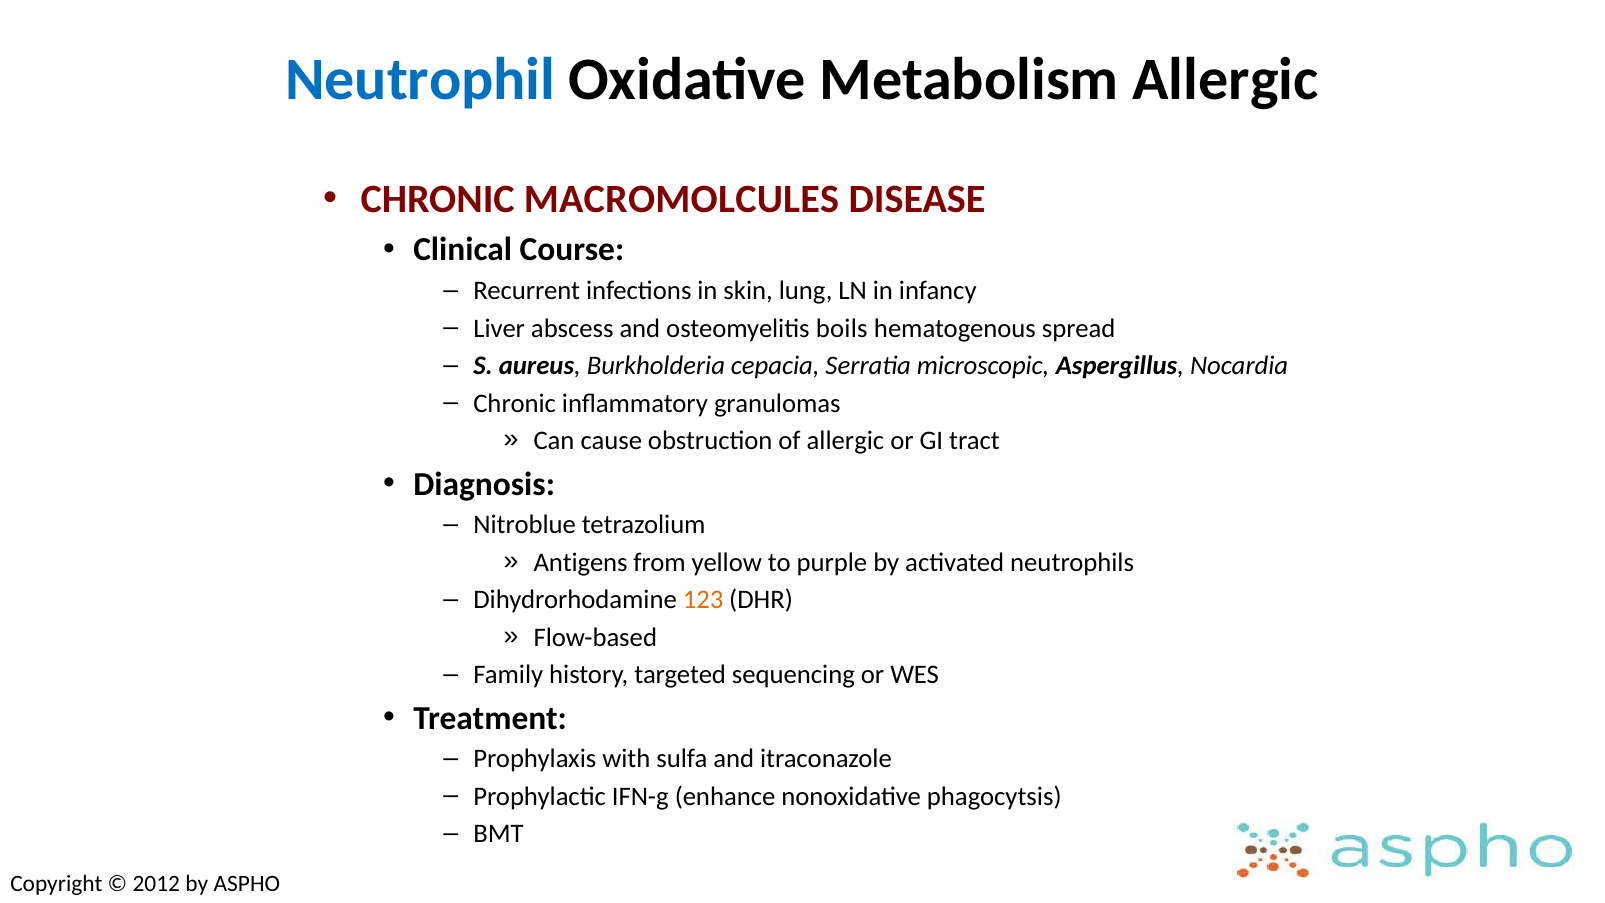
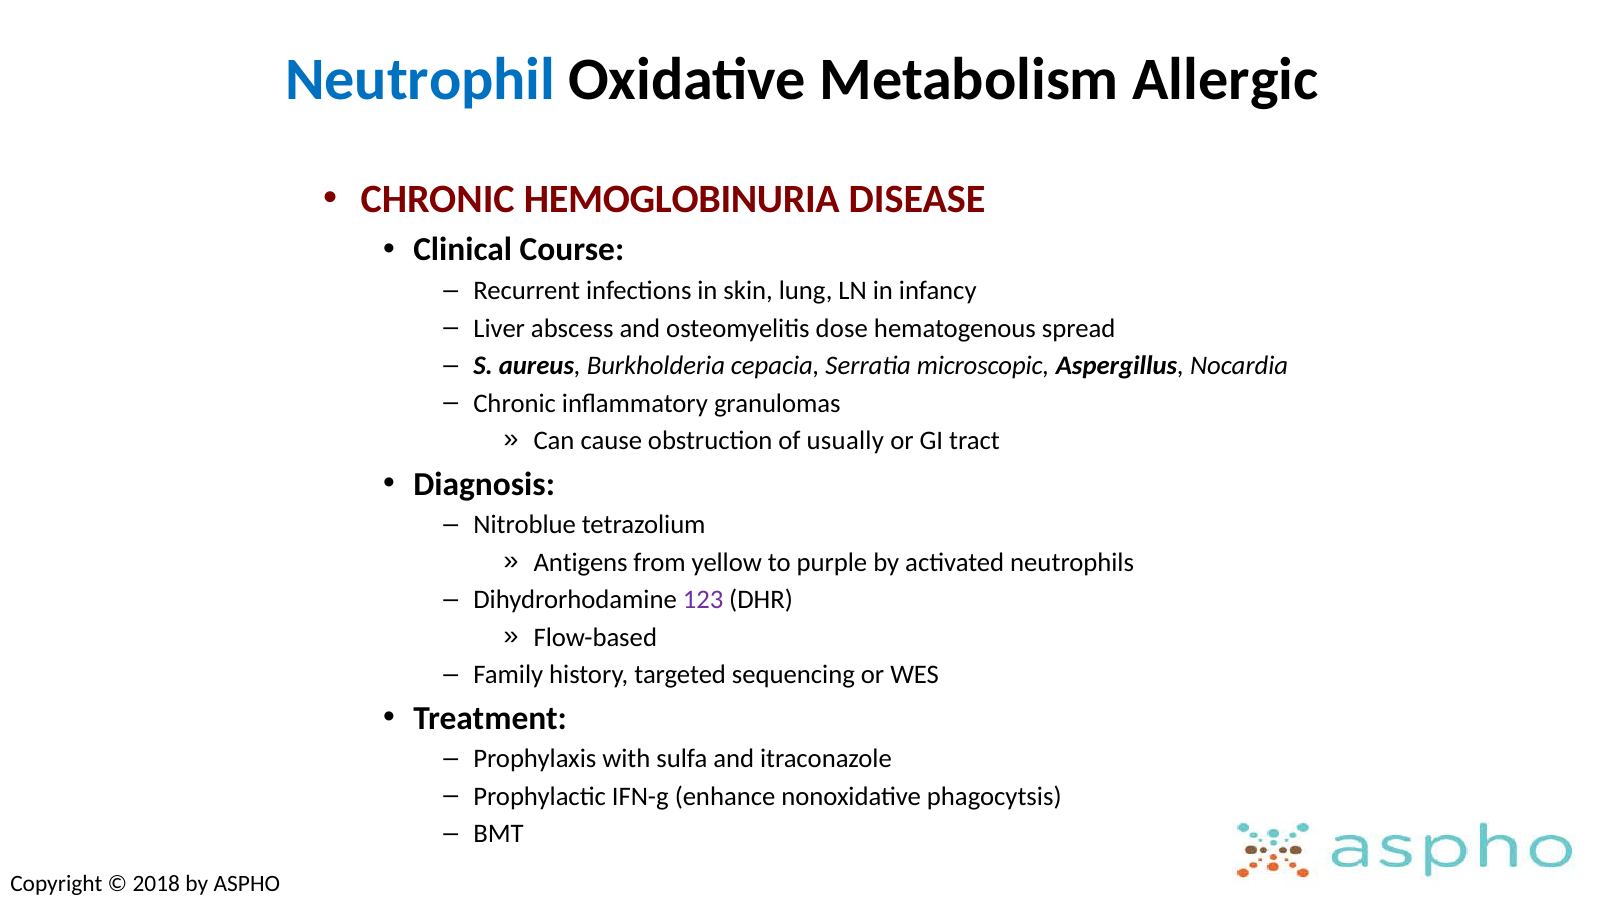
MACROMOLCULES: MACROMOLCULES -> HEMOGLOBINURIA
boils: boils -> dose
of allergic: allergic -> usually
123 colour: orange -> purple
2012: 2012 -> 2018
